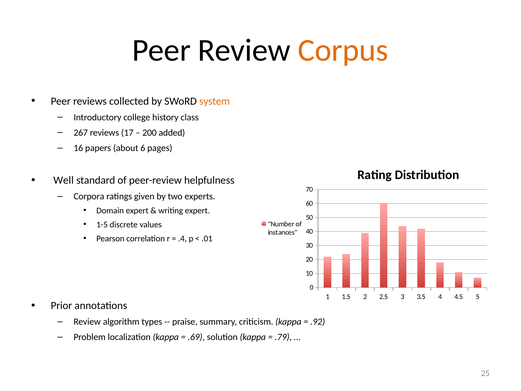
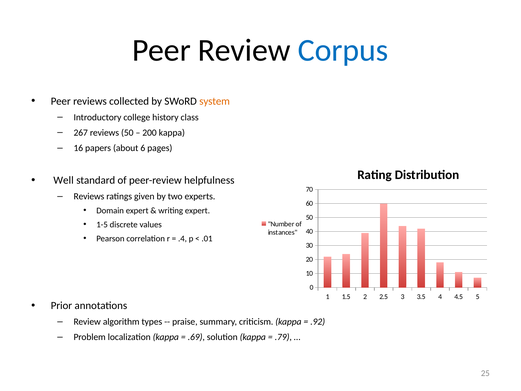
Corpus colour: orange -> blue
reviews 17: 17 -> 50
200 added: added -> kappa
Corpora at (89, 196): Corpora -> Reviews
